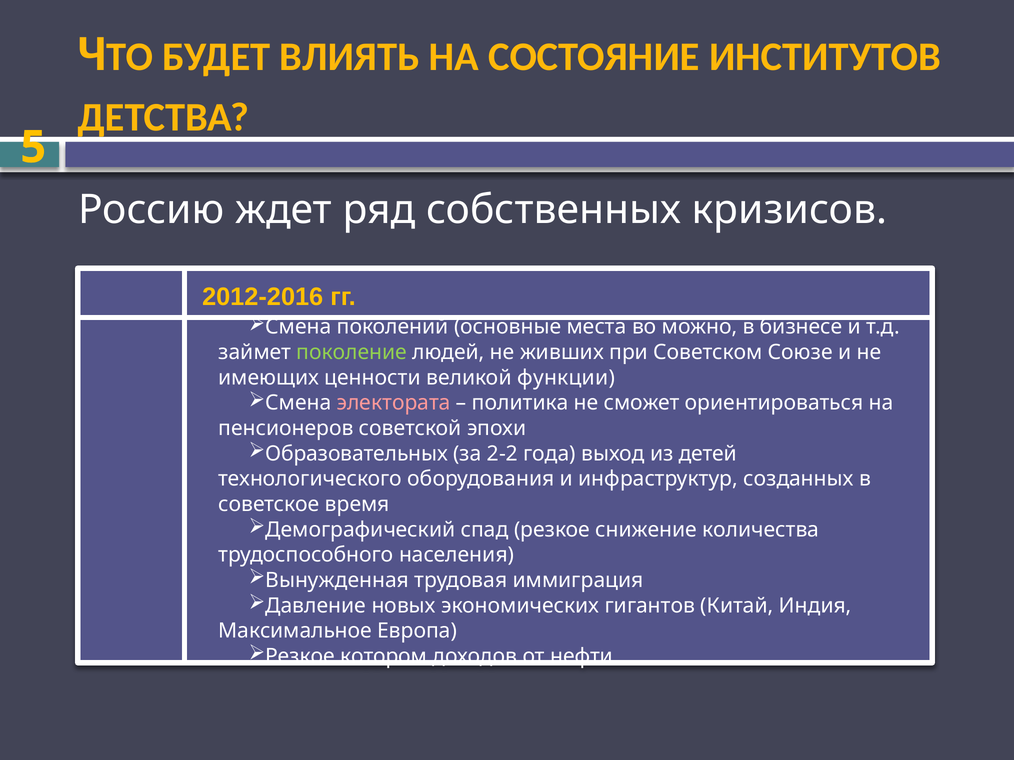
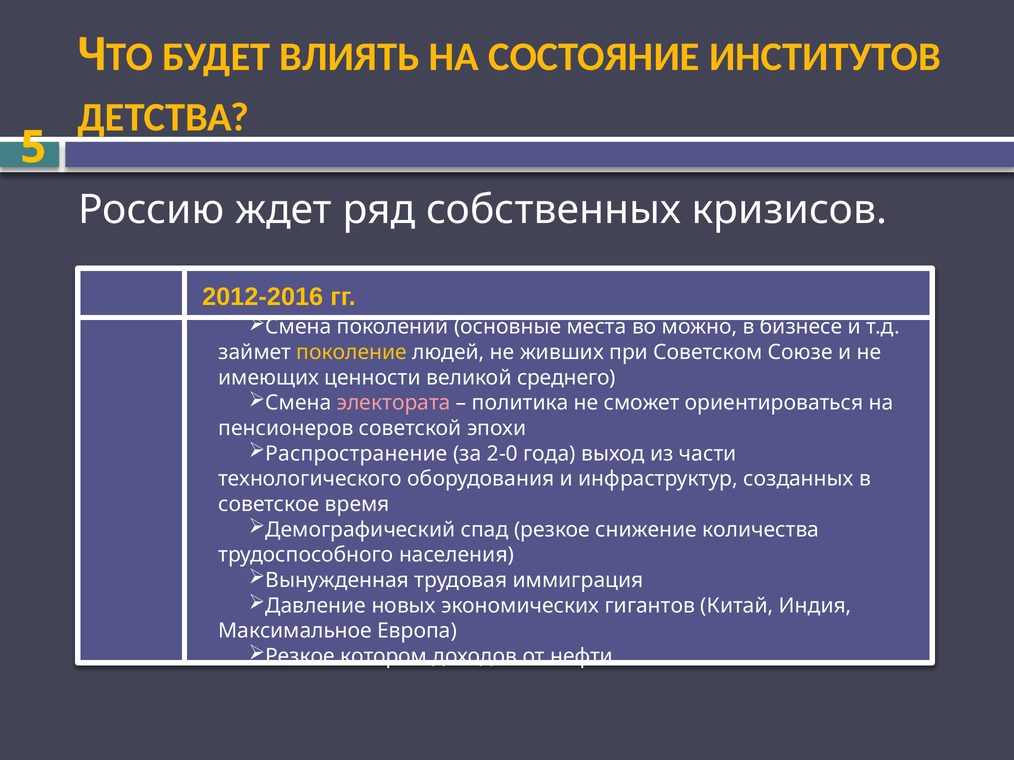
поколение colour: light green -> yellow
функции: функции -> среднего
Образовательных: Образовательных -> Распространение
2-2: 2-2 -> 2-0
детей: детей -> части
